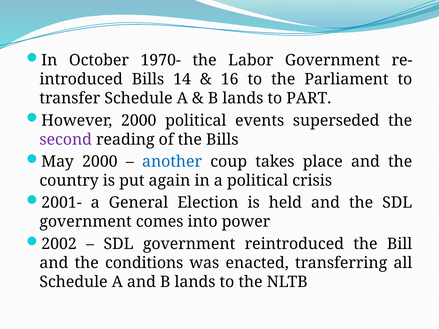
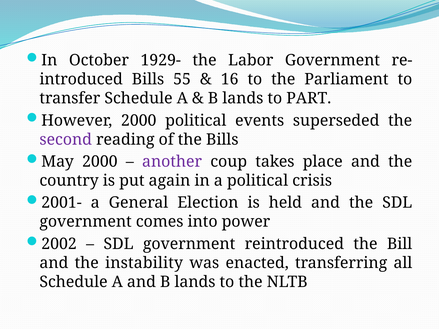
1970-: 1970- -> 1929-
14: 14 -> 55
another colour: blue -> purple
conditions: conditions -> instability
